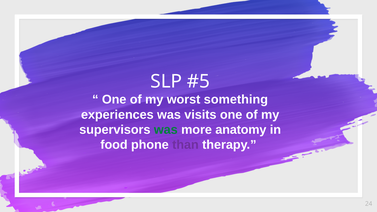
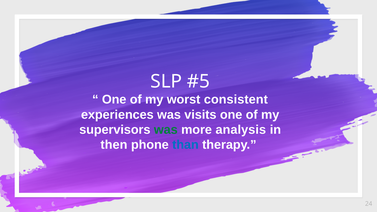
something: something -> consistent
anatomy: anatomy -> analysis
food: food -> then
than colour: purple -> blue
